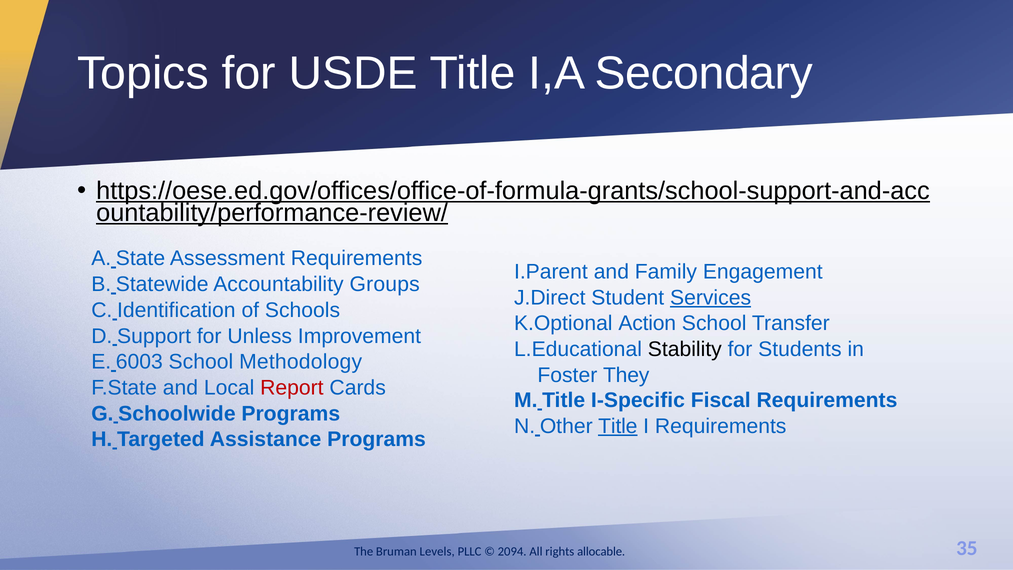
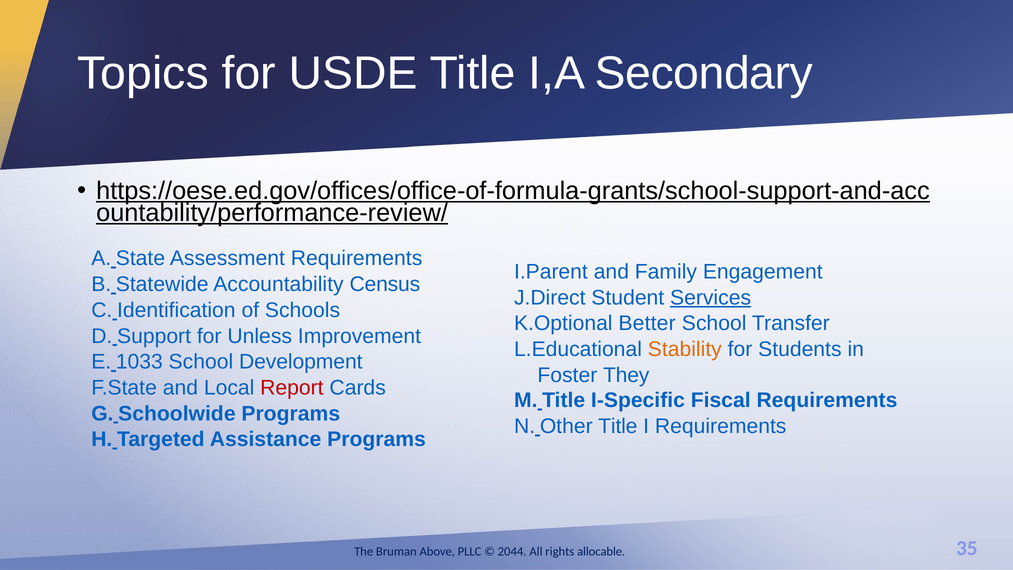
Groups: Groups -> Census
Action: Action -> Better
Stability colour: black -> orange
6003: 6003 -> 1033
Methodology: Methodology -> Development
Title at (618, 426) underline: present -> none
Levels: Levels -> Above
2094: 2094 -> 2044
